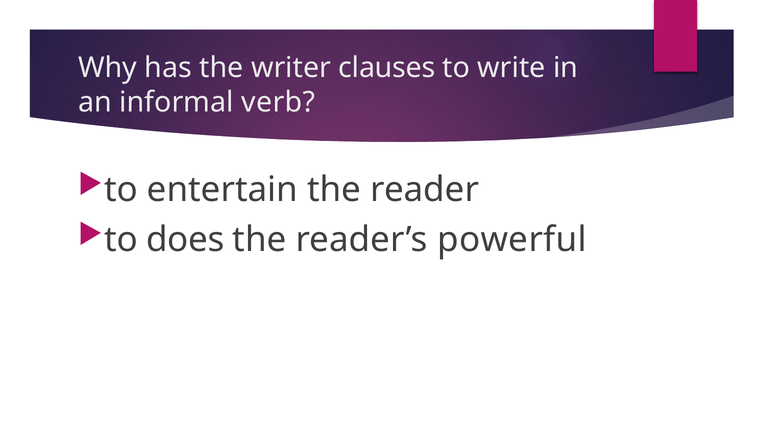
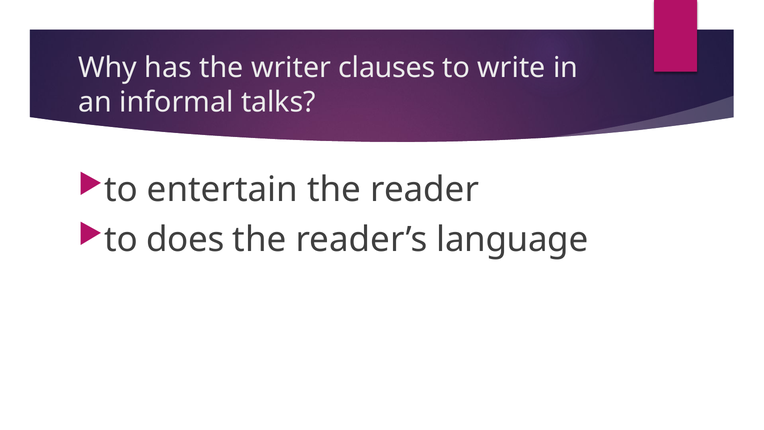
verb: verb -> talks
powerful: powerful -> language
